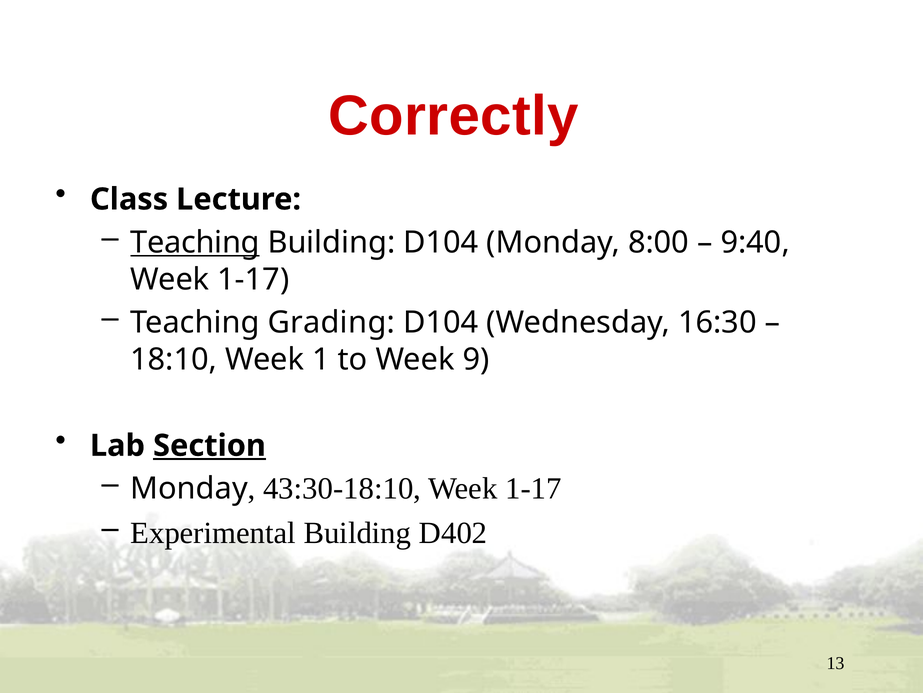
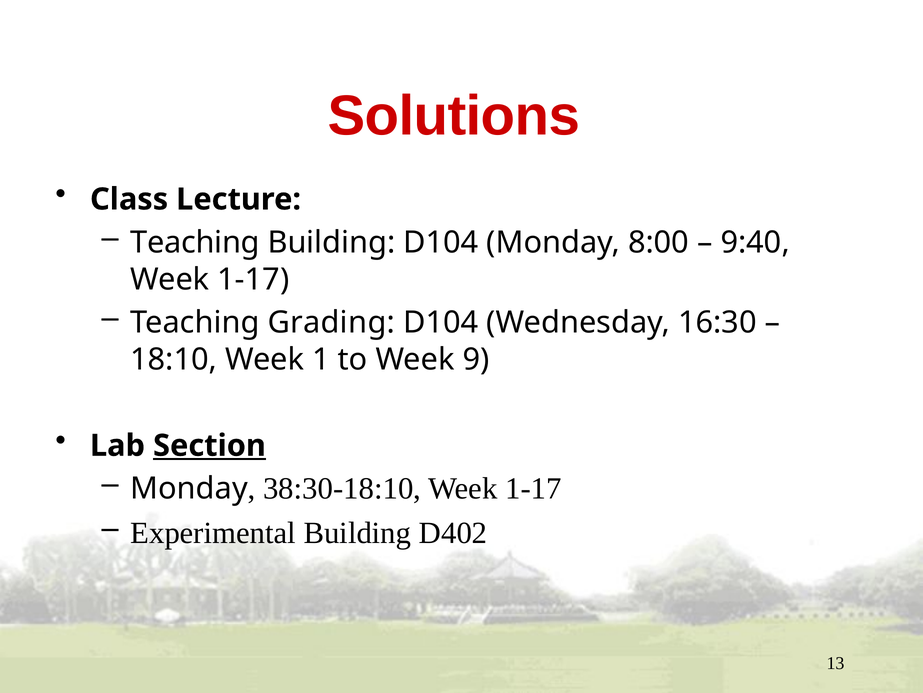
Correctly: Correctly -> Solutions
Teaching at (195, 242) underline: present -> none
43:30-18:10: 43:30-18:10 -> 38:30-18:10
